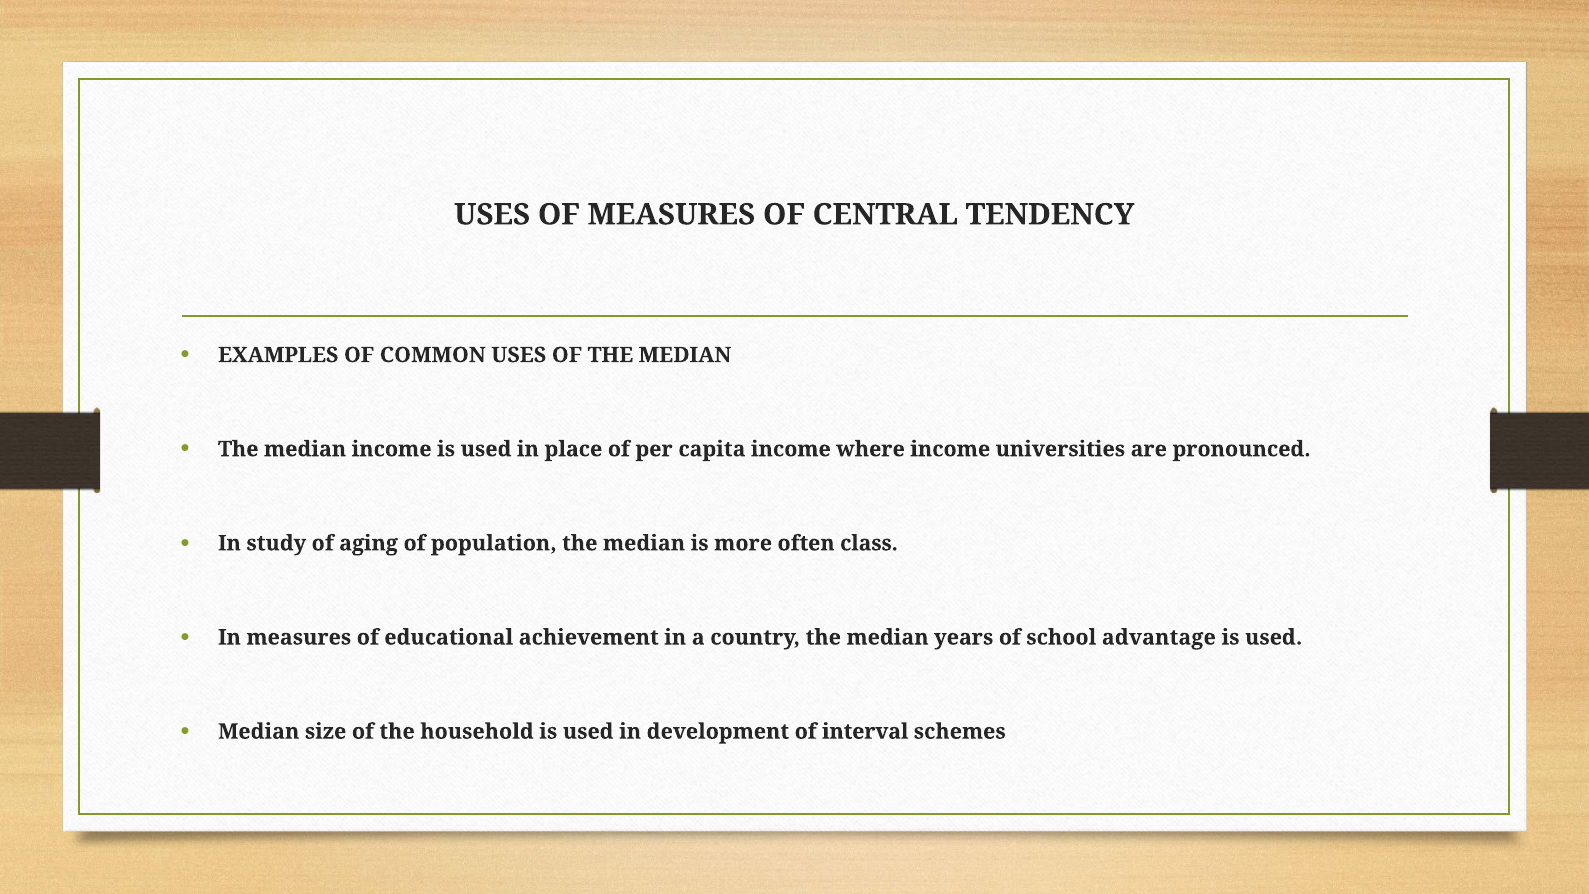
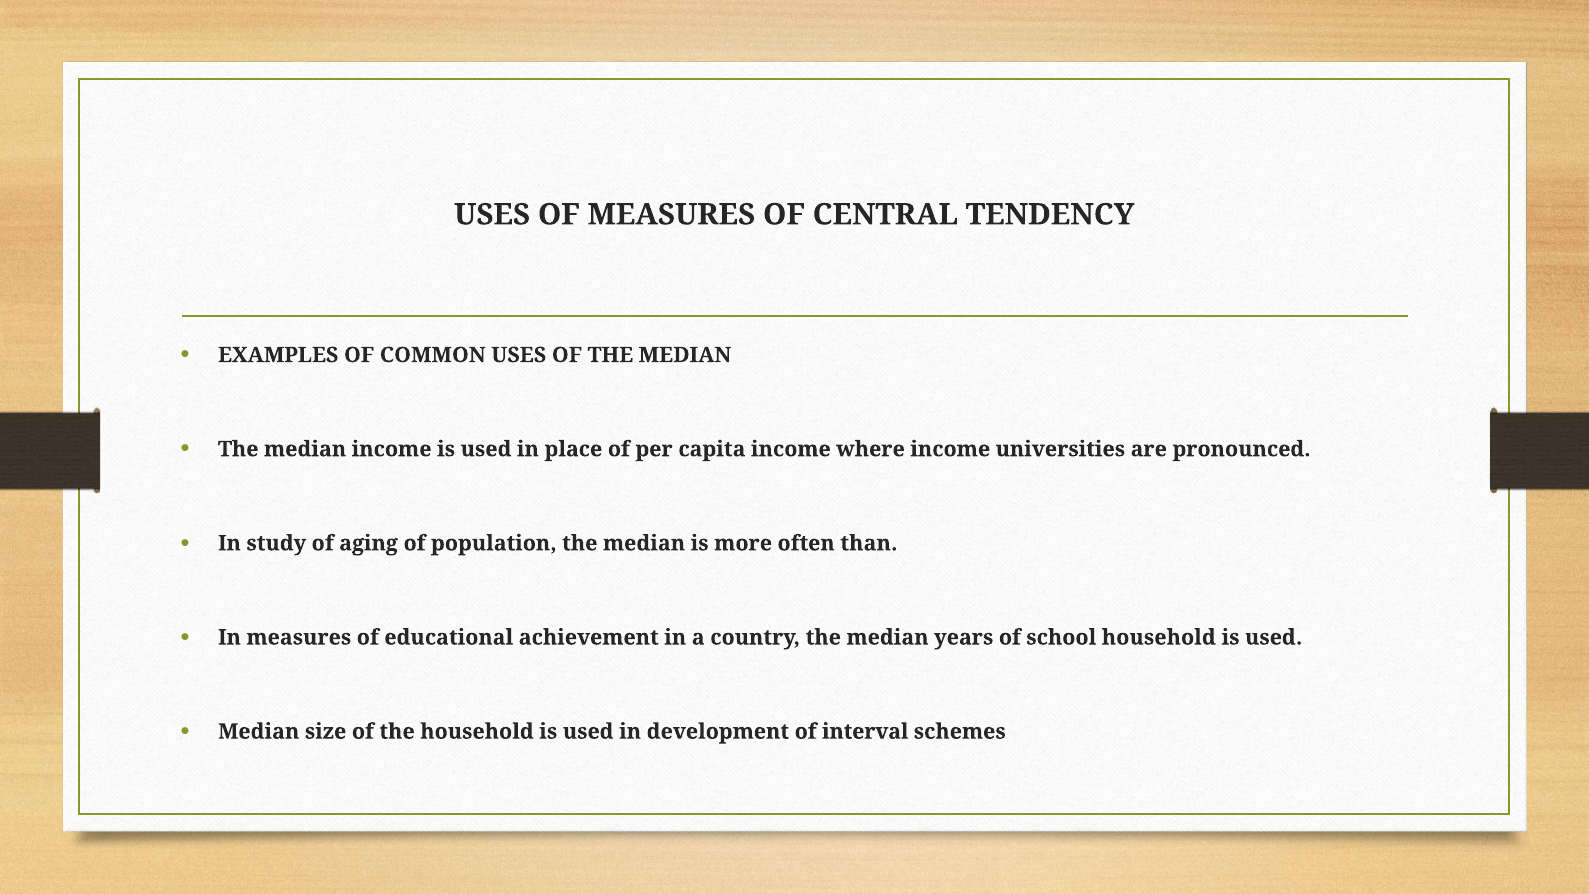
class: class -> than
school advantage: advantage -> household
